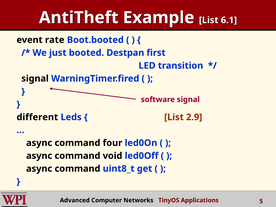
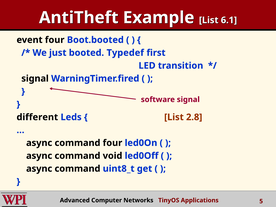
event rate: rate -> four
Destpan: Destpan -> Typedef
2.9: 2.9 -> 2.8
